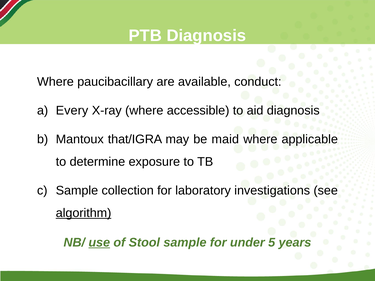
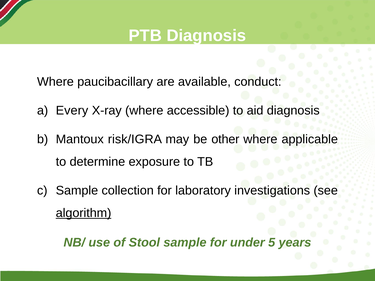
that/IGRA: that/IGRA -> risk/IGRA
maid: maid -> other
use underline: present -> none
